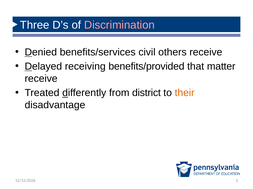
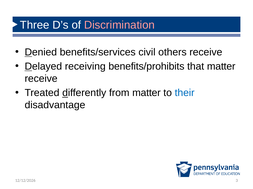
benefits/provided: benefits/provided -> benefits/prohibits
from district: district -> matter
their colour: orange -> blue
